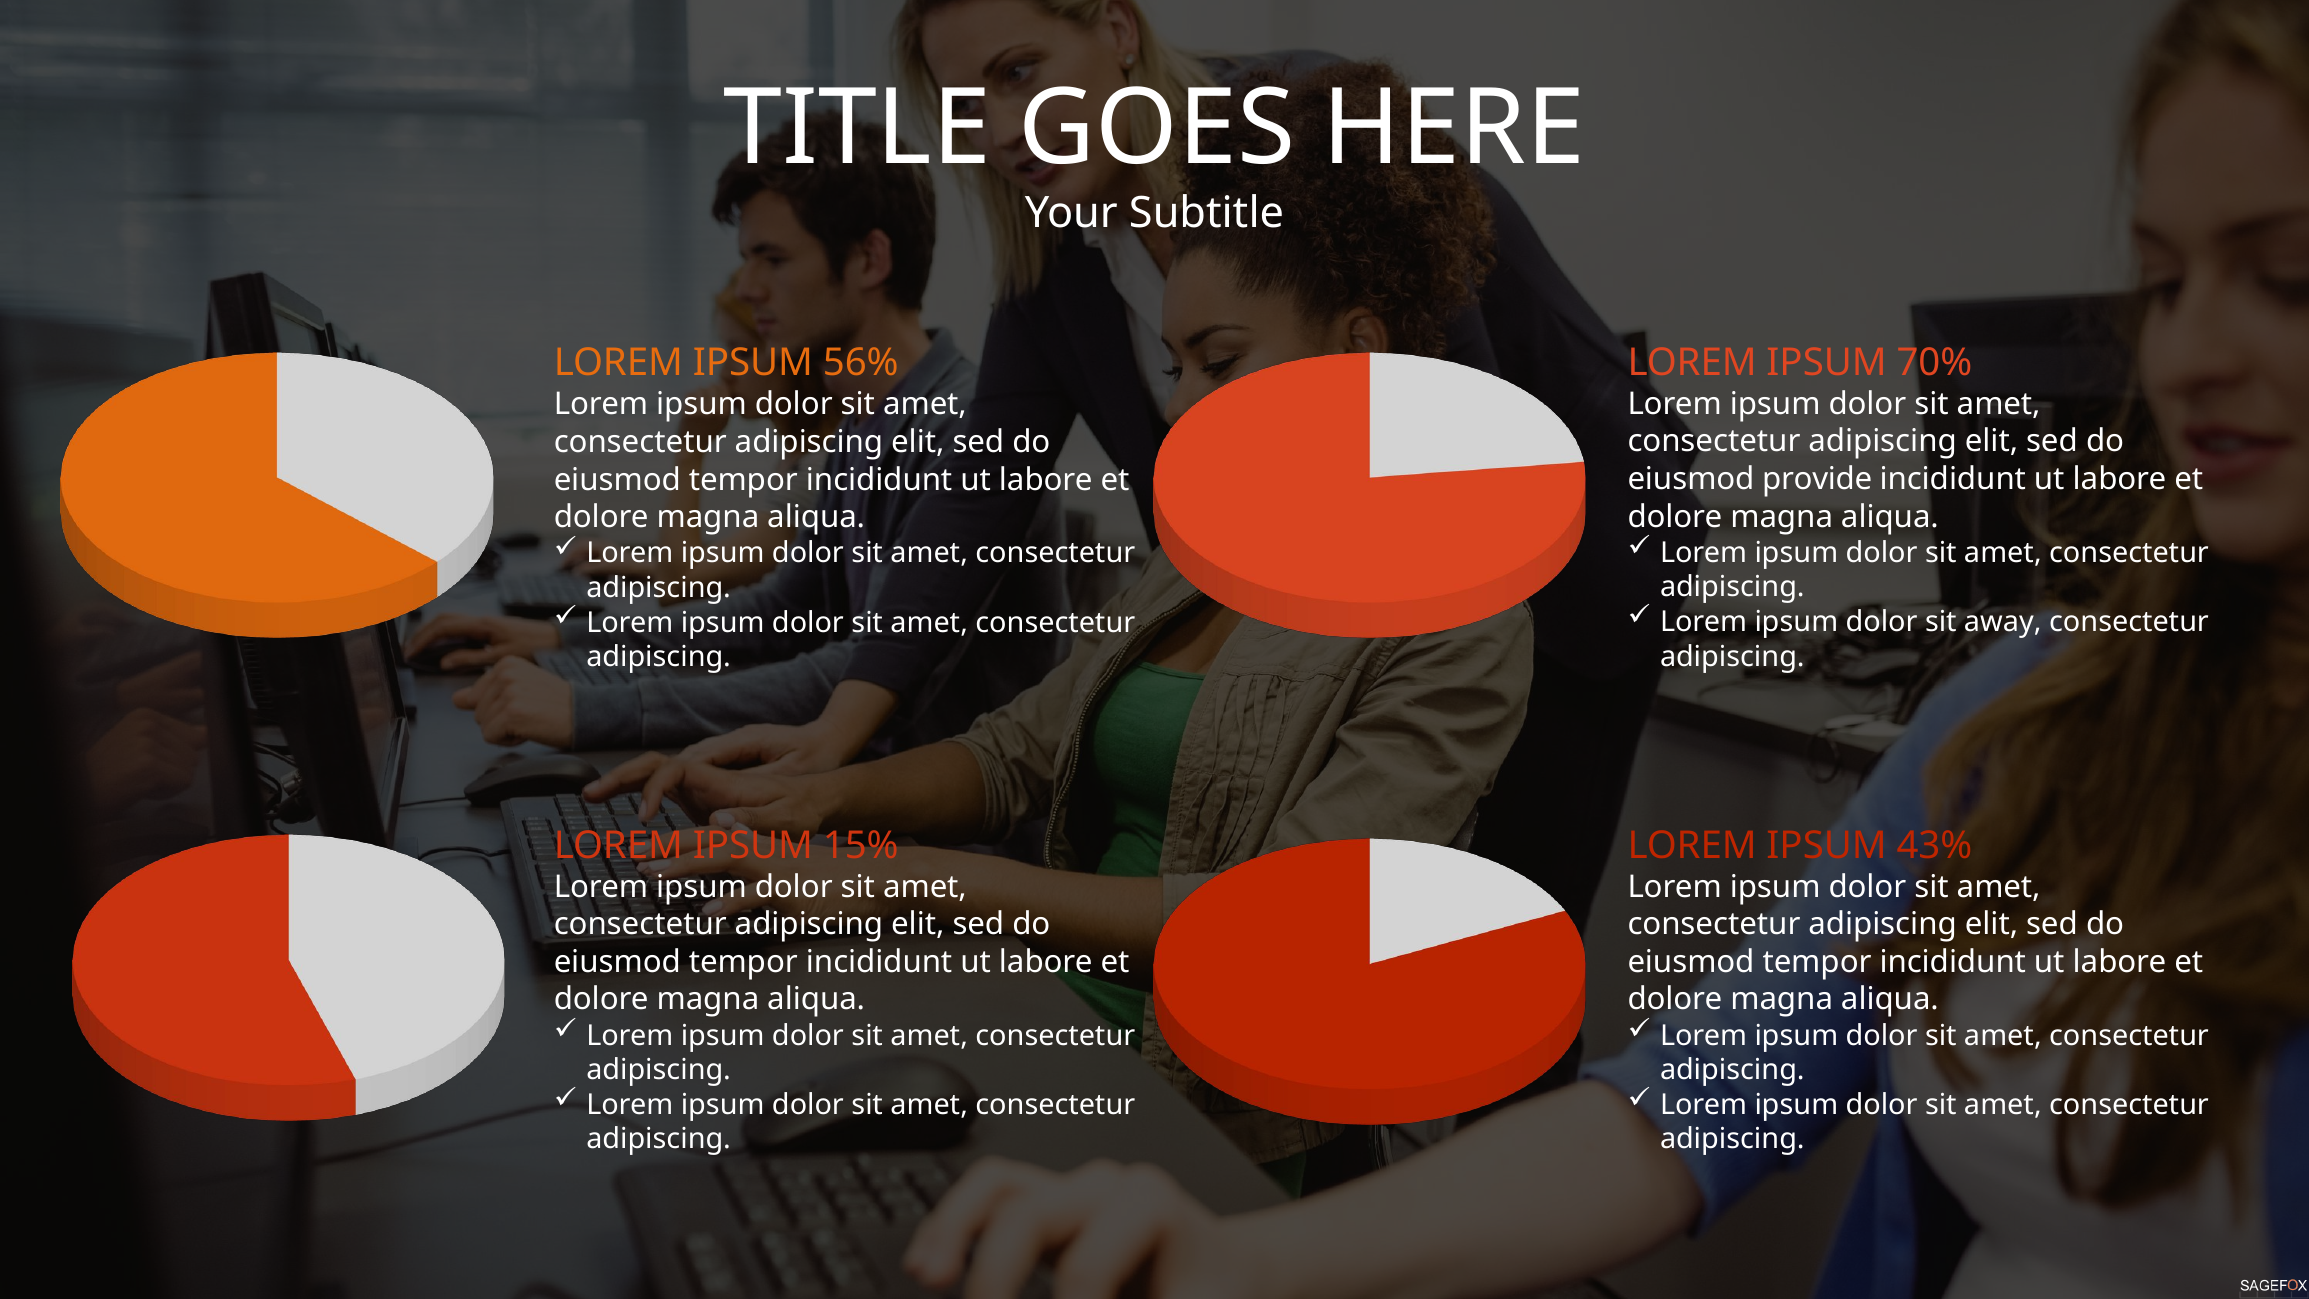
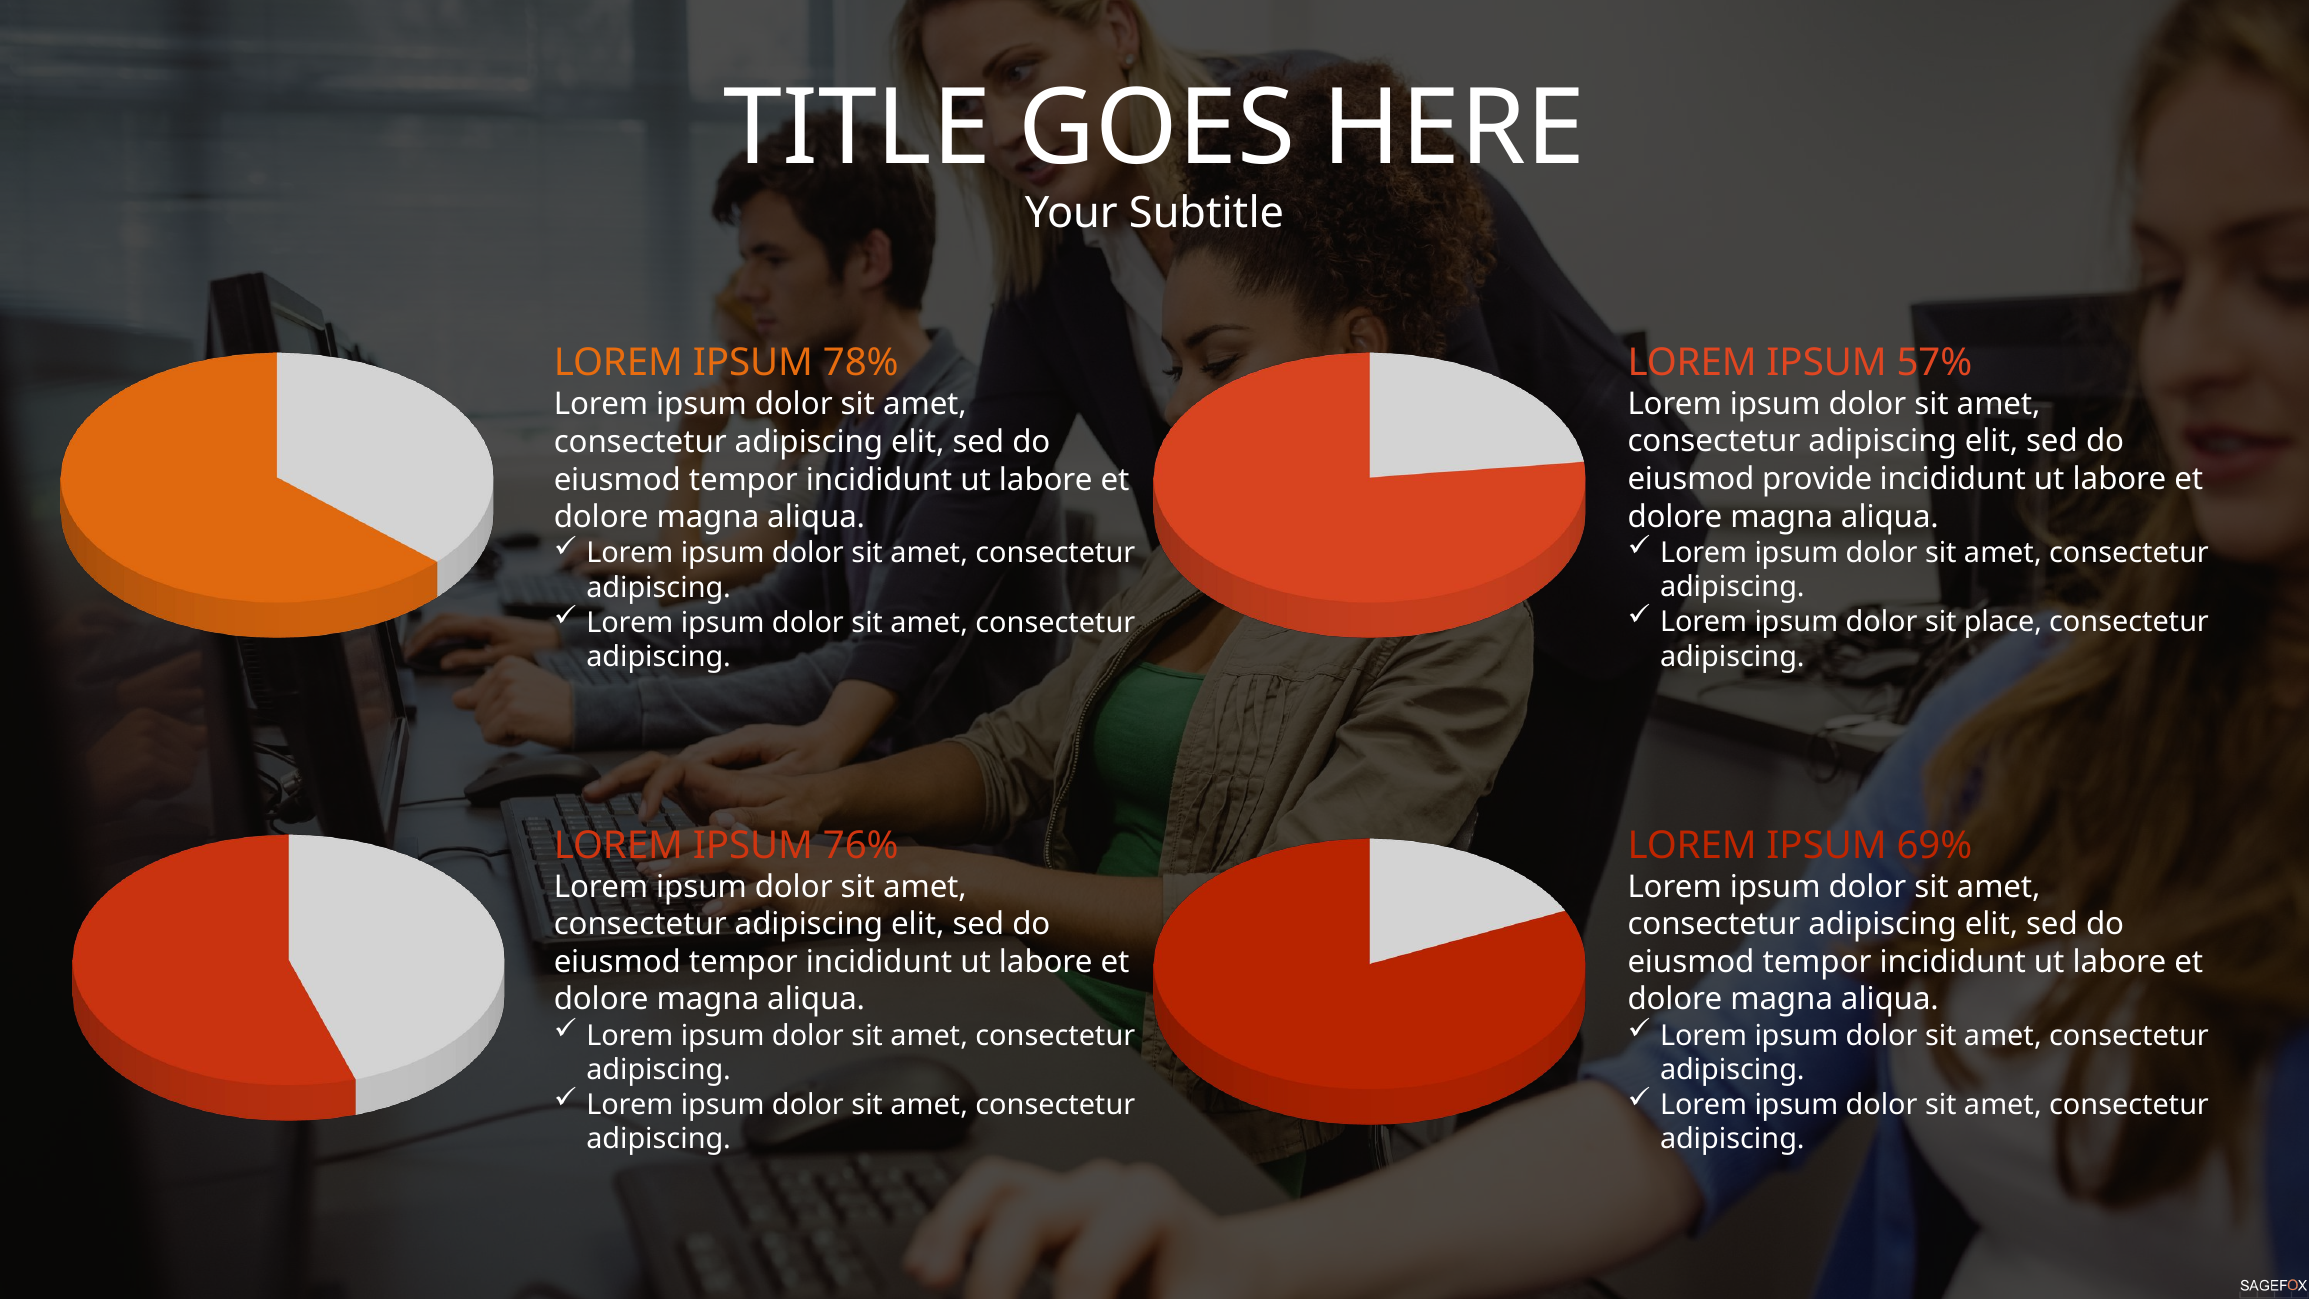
70%: 70% -> 57%
56%: 56% -> 78%
away: away -> place
15%: 15% -> 76%
43%: 43% -> 69%
